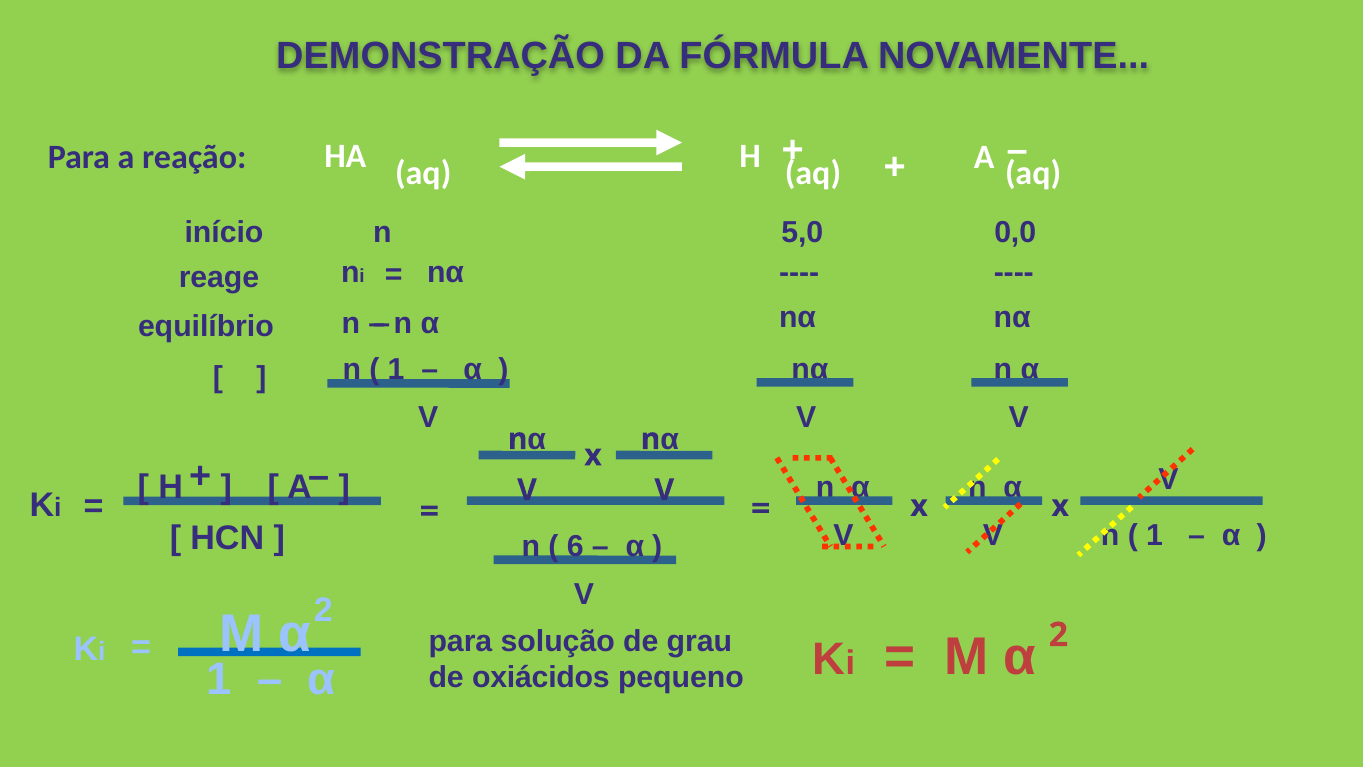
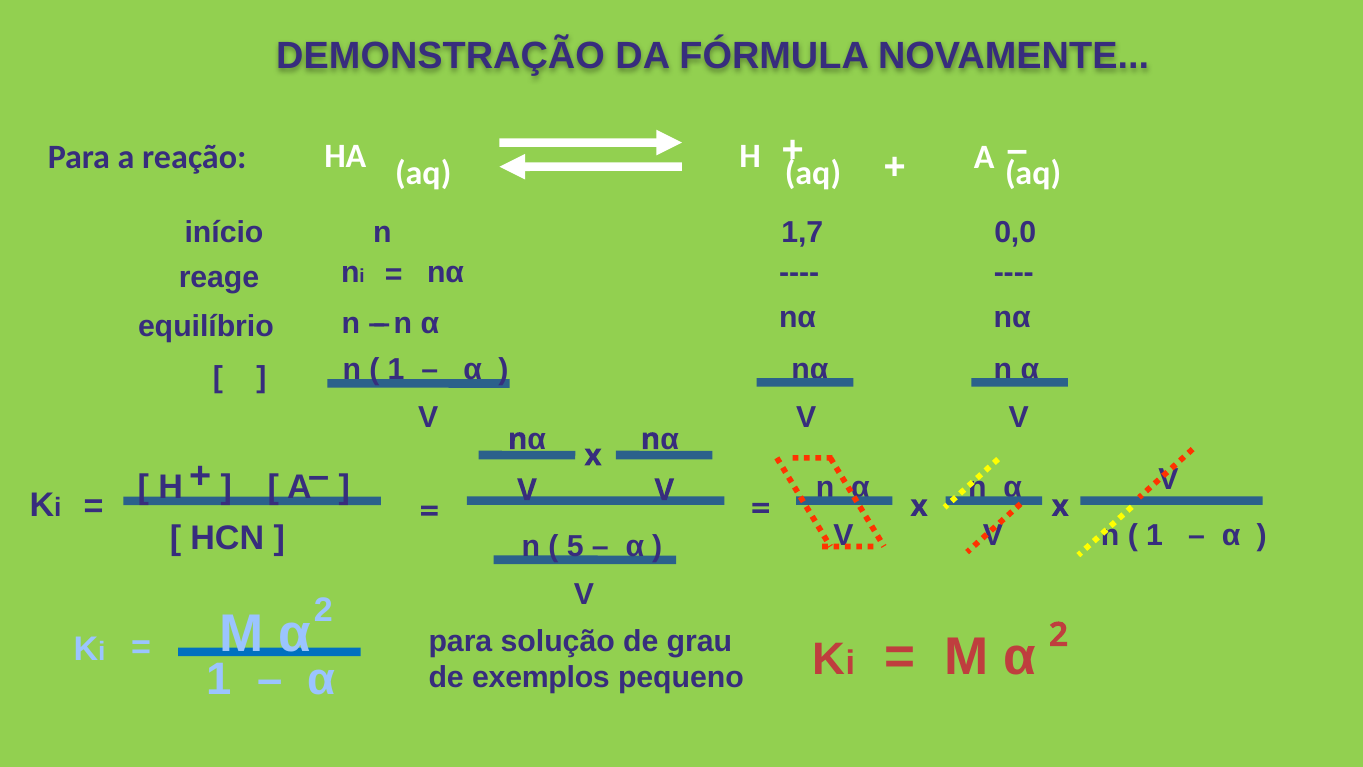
5,0: 5,0 -> 1,7
6: 6 -> 5
oxiácidos: oxiácidos -> exemplos
